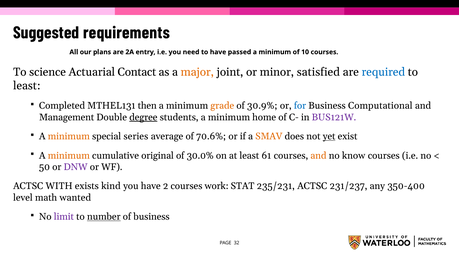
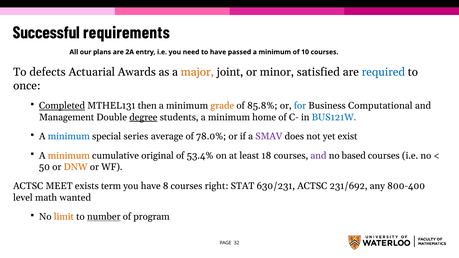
Suggested: Suggested -> Successful
science: science -> defects
Contact: Contact -> Awards
least at (27, 86): least -> once
Completed underline: none -> present
30.9%: 30.9% -> 85.8%
BUS121W colour: purple -> blue
minimum at (69, 137) colour: orange -> blue
70.6%: 70.6% -> 78.0%
SMAV colour: orange -> purple
yet underline: present -> none
30.0%: 30.0% -> 53.4%
61: 61 -> 18
and at (318, 156) colour: orange -> purple
know: know -> based
DNW colour: purple -> orange
WITH: WITH -> MEET
kind: kind -> term
2: 2 -> 8
work: work -> right
235/231: 235/231 -> 630/231
231/237: 231/237 -> 231/692
350-400: 350-400 -> 800-400
limit colour: purple -> orange
of business: business -> program
